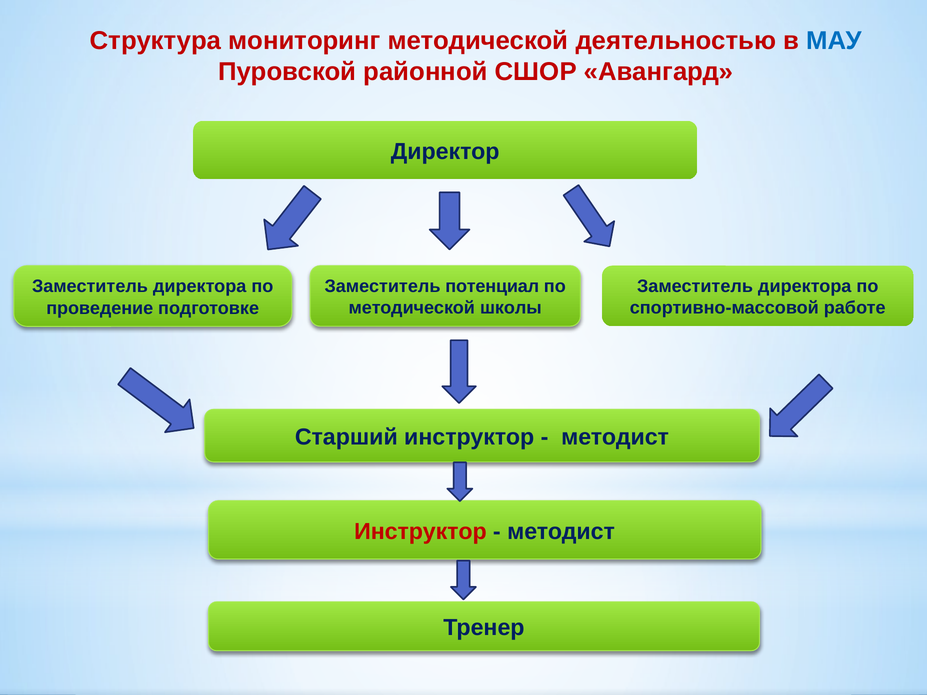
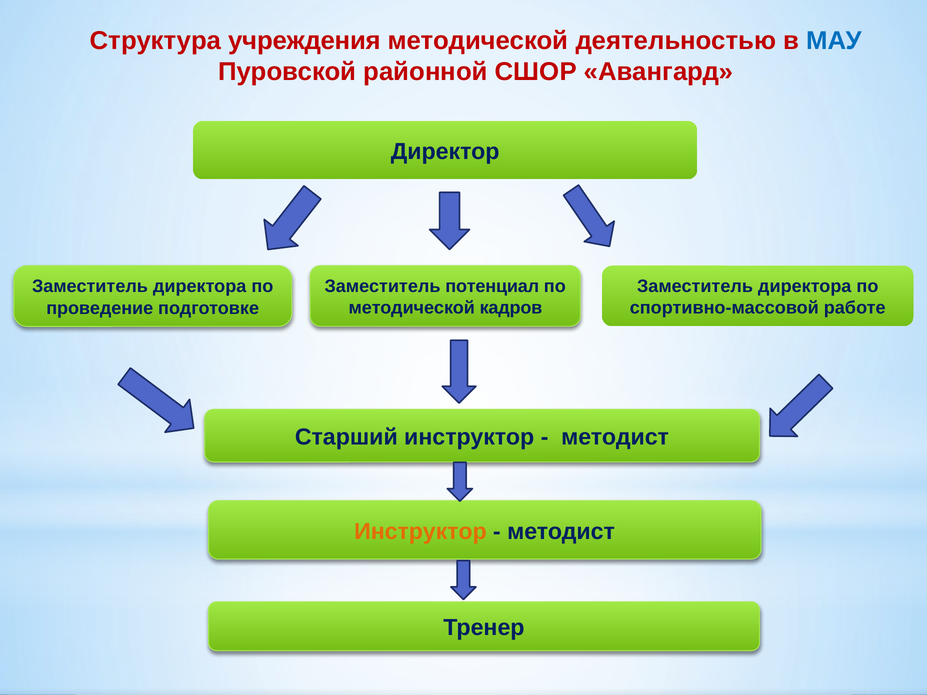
мониторинг: мониторинг -> учреждения
школы: школы -> кадров
Инструктор at (420, 532) colour: red -> orange
